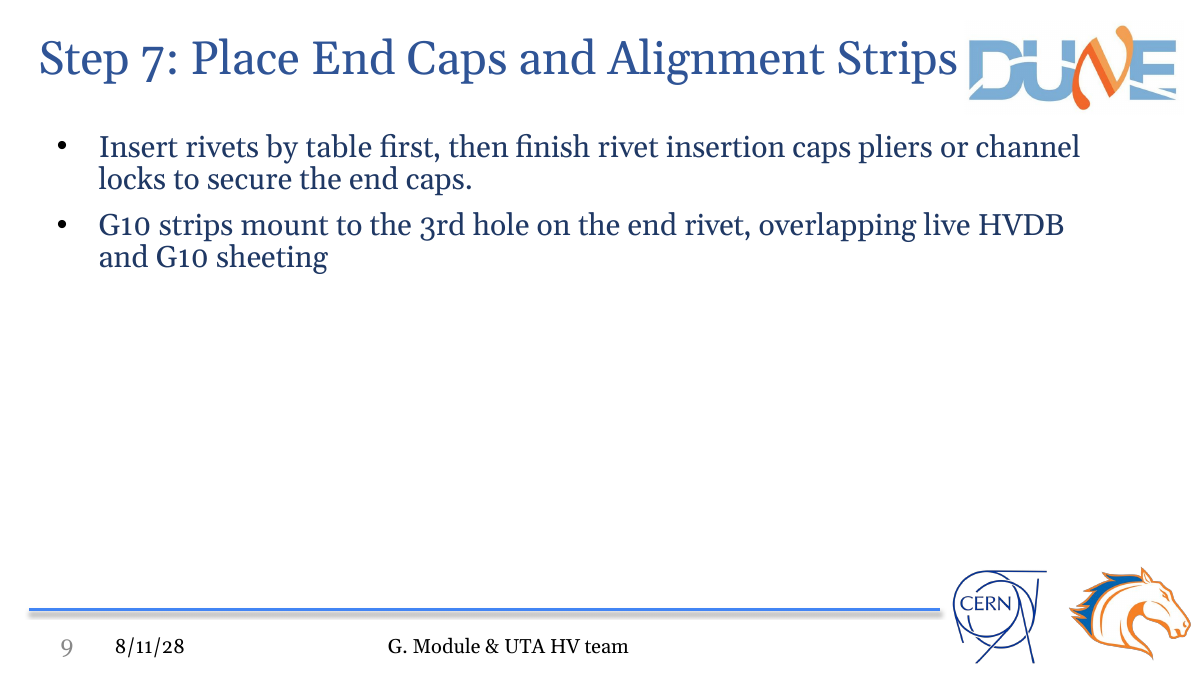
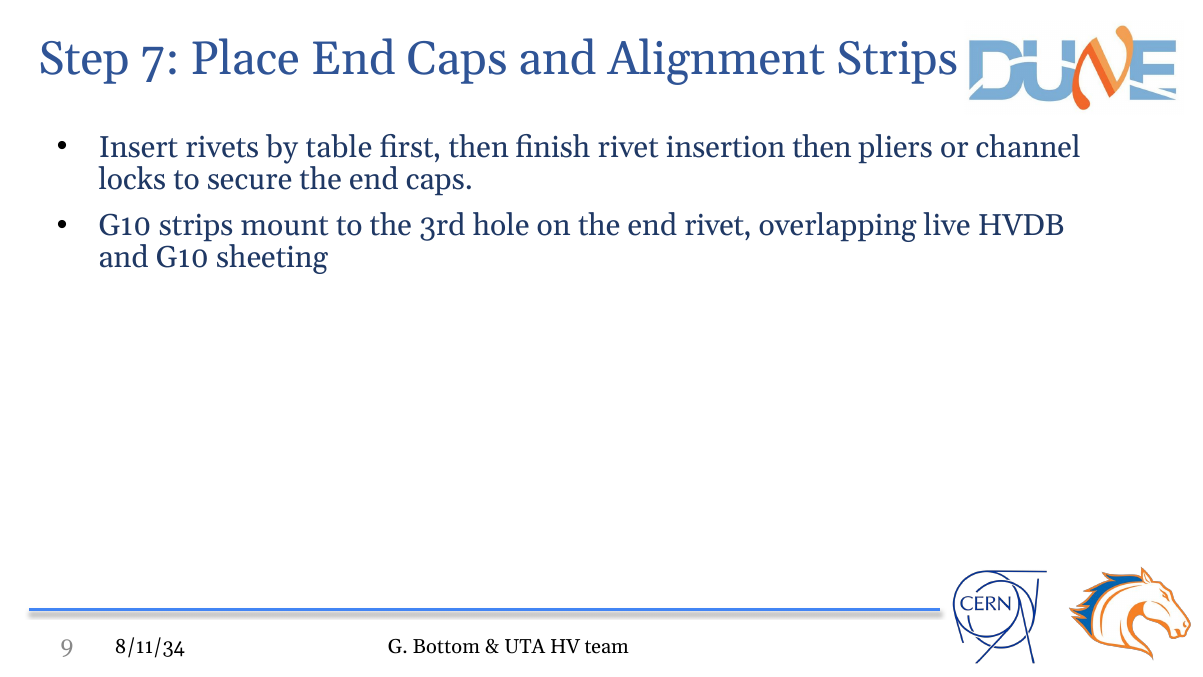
insertion caps: caps -> then
8/11/28: 8/11/28 -> 8/11/34
Module: Module -> Bottom
